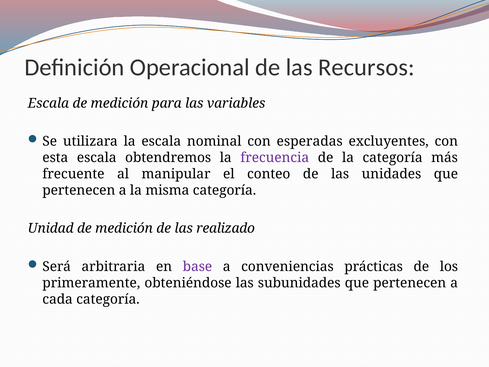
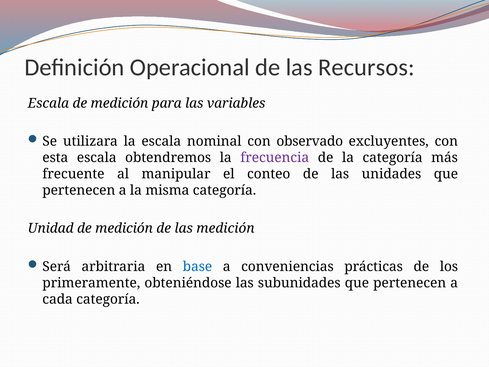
esperadas: esperadas -> observado
las realizado: realizado -> medición
base colour: purple -> blue
